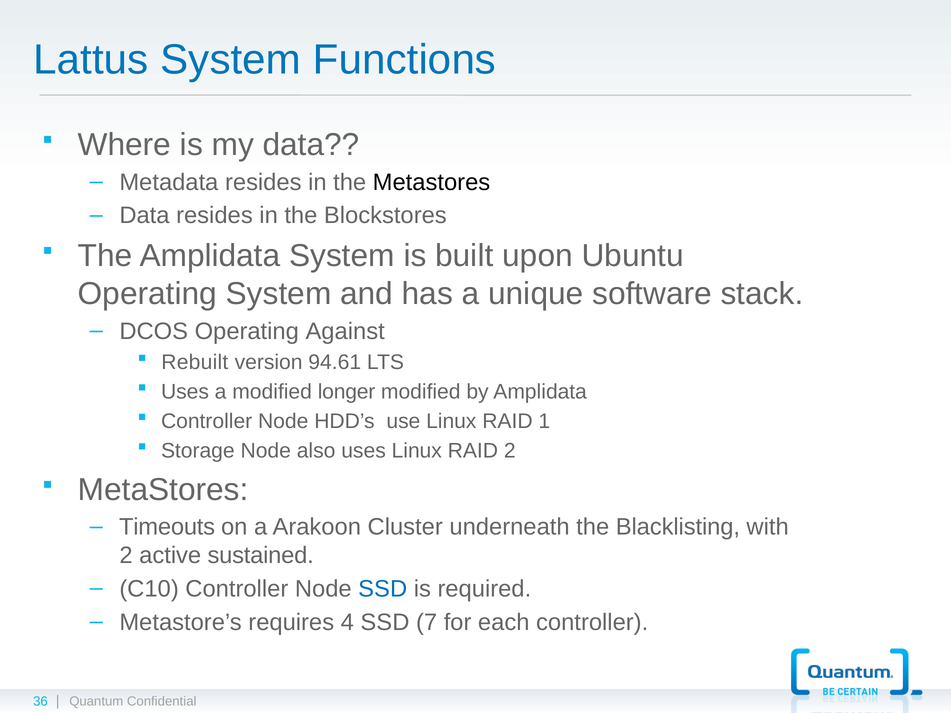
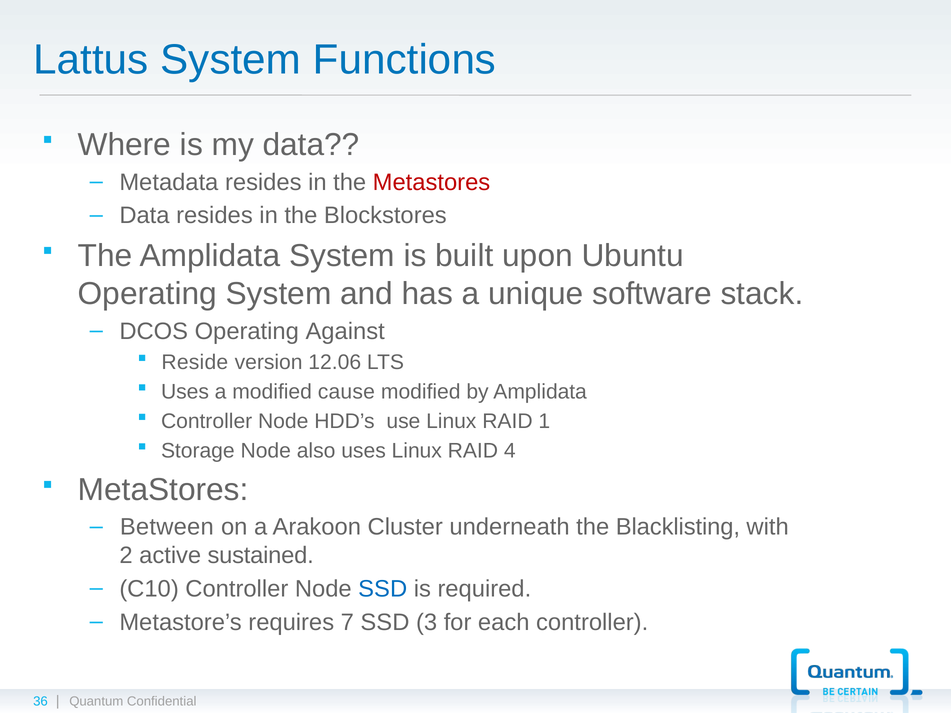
Metastores at (431, 182) colour: black -> red
Rebuilt: Rebuilt -> Reside
94.61: 94.61 -> 12.06
longer: longer -> cause
RAID 2: 2 -> 4
Timeouts: Timeouts -> Between
4: 4 -> 7
7: 7 -> 3
